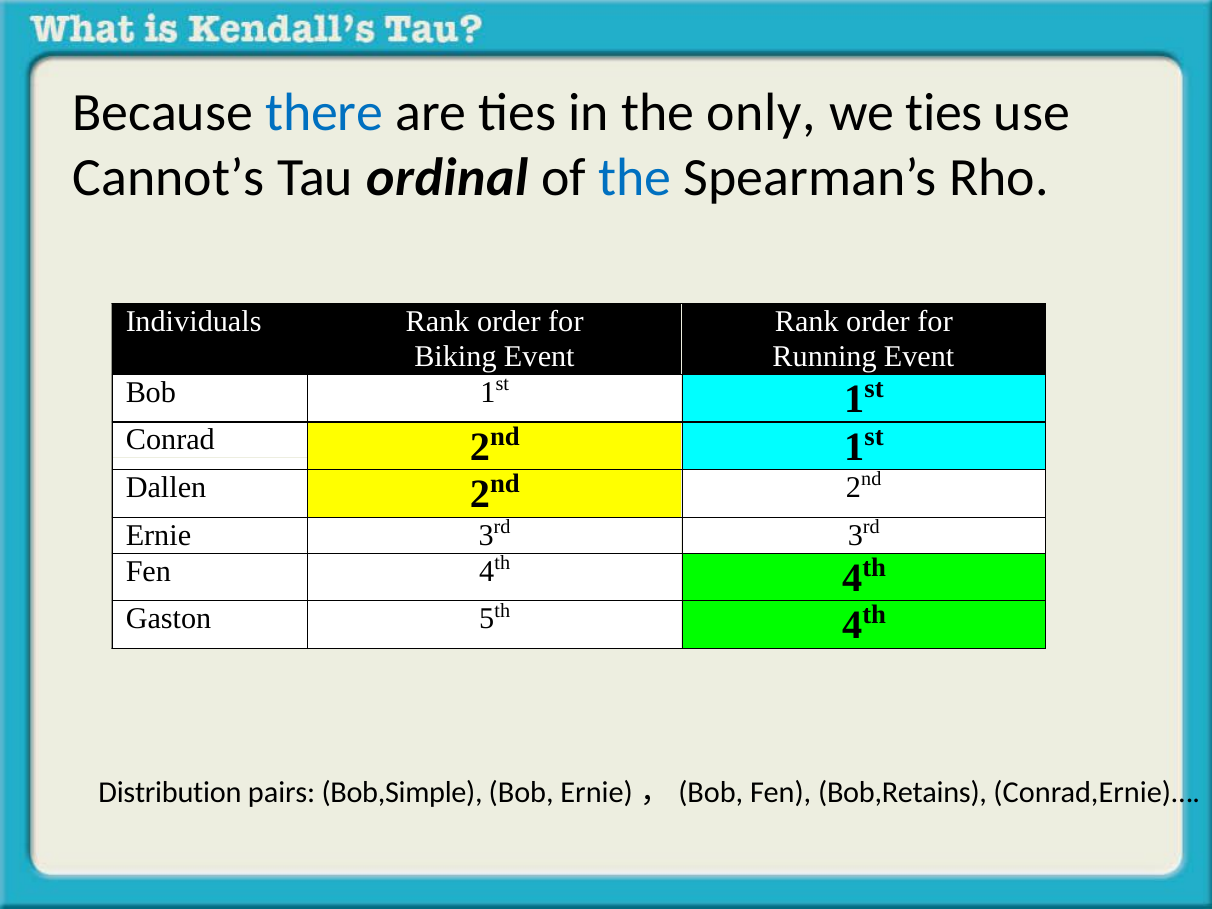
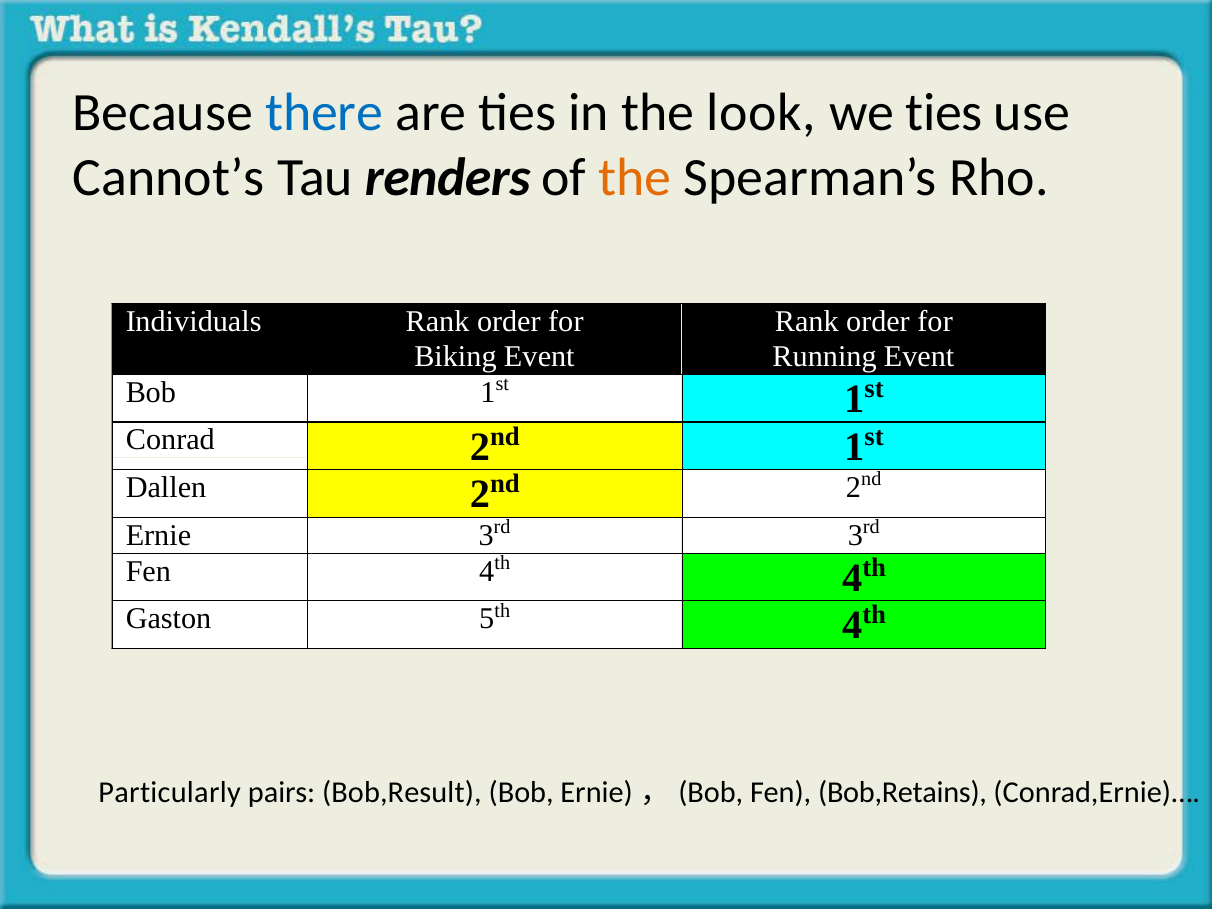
only: only -> look
ordinal: ordinal -> renders
the at (635, 178) colour: blue -> orange
Distribution: Distribution -> Particularly
Bob,Simple: Bob,Simple -> Bob,Result
